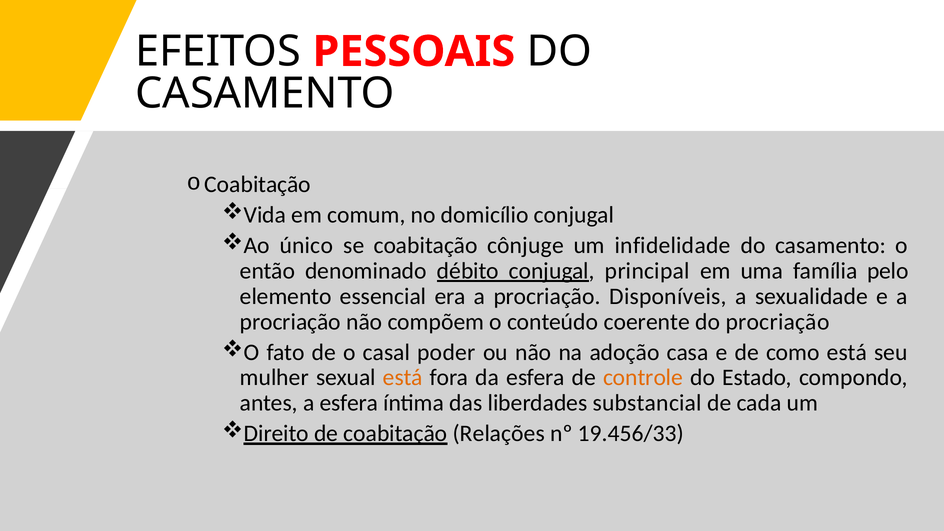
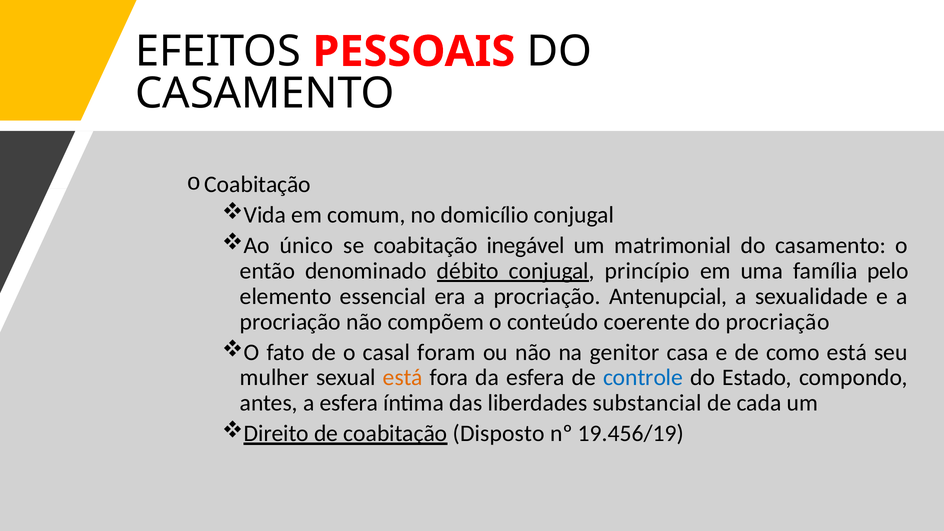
cônjuge: cônjuge -> inegável
infidelidade: infidelidade -> matrimonial
principal: principal -> princípio
Disponíveis: Disponíveis -> Antenupcial
poder: poder -> foram
adoção: adoção -> genitor
controle colour: orange -> blue
Relações: Relações -> Disposto
19.456/33: 19.456/33 -> 19.456/19
